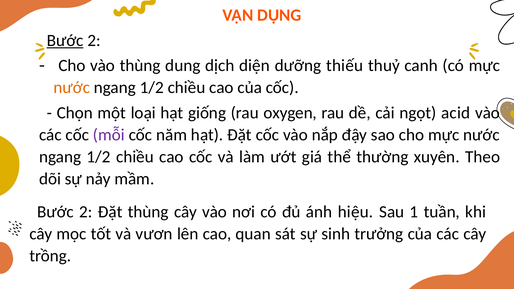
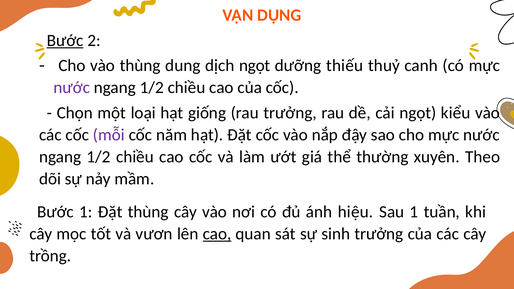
dịch diện: diện -> ngọt
nước at (72, 88) colour: orange -> purple
rau oxygen: oxygen -> trưởng
acid: acid -> kiểu
2 at (86, 212): 2 -> 1
cao at (217, 234) underline: none -> present
